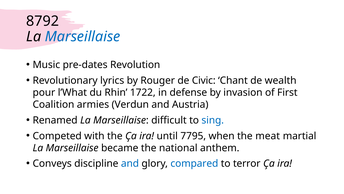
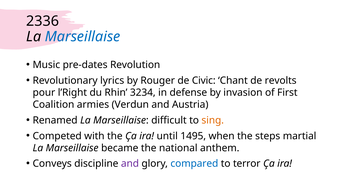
8792: 8792 -> 2336
wealth: wealth -> revolts
l’What: l’What -> l’Right
1722: 1722 -> 3234
sing colour: blue -> orange
7795: 7795 -> 1495
meat: meat -> steps
and at (130, 163) colour: blue -> purple
